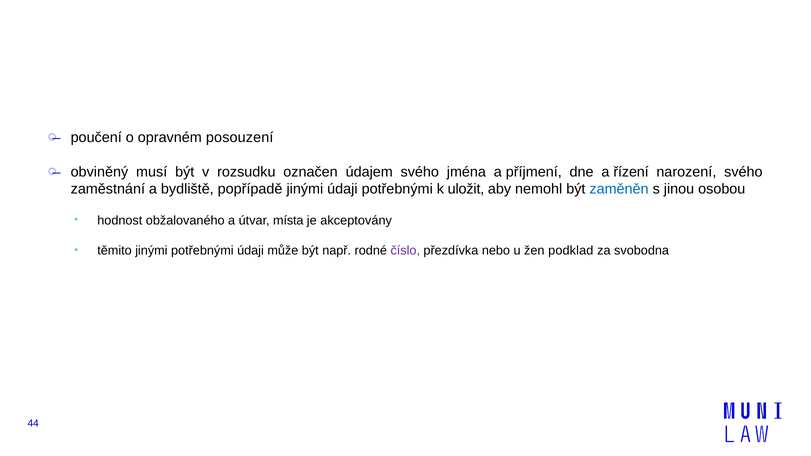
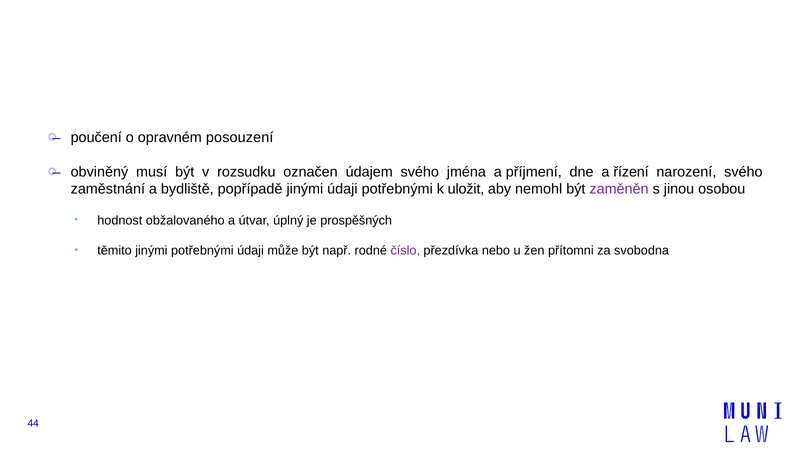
zaměněn colour: blue -> purple
místa: místa -> úplný
akceptovány: akceptovány -> prospěšných
podklad: podklad -> přítomni
